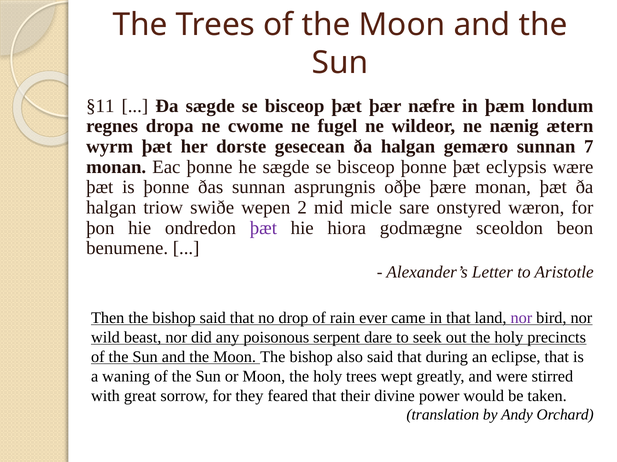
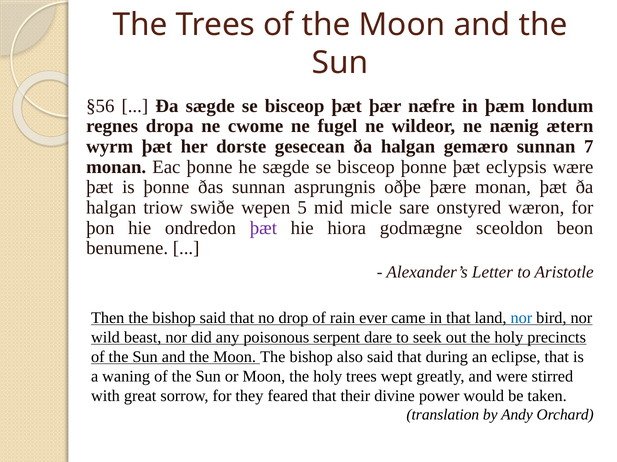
§11: §11 -> §56
2: 2 -> 5
nor at (521, 318) colour: purple -> blue
